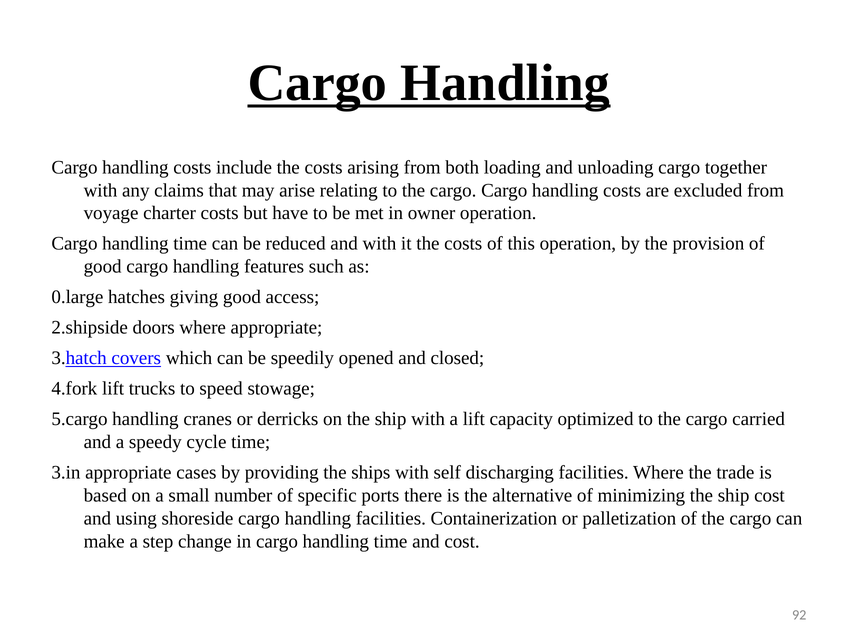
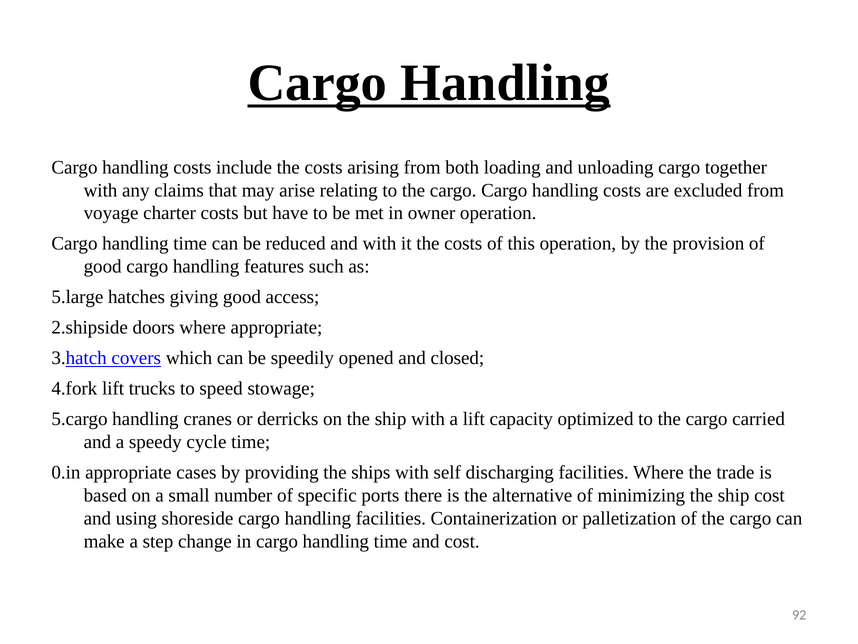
0.large: 0.large -> 5.large
3.in: 3.in -> 0.in
